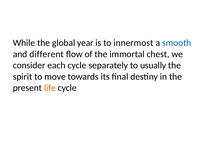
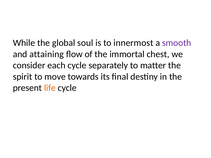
year: year -> soul
smooth colour: blue -> purple
different: different -> attaining
usually: usually -> matter
